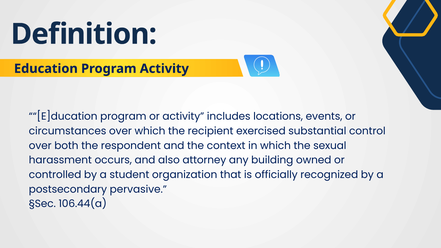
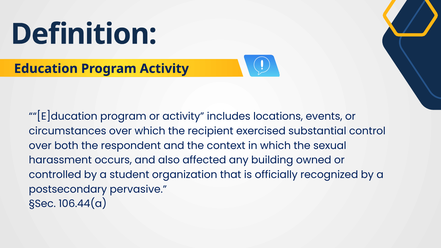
attorney: attorney -> affected
